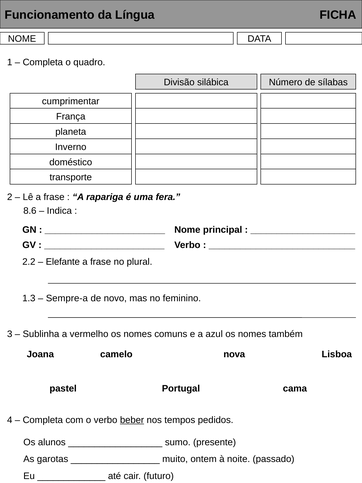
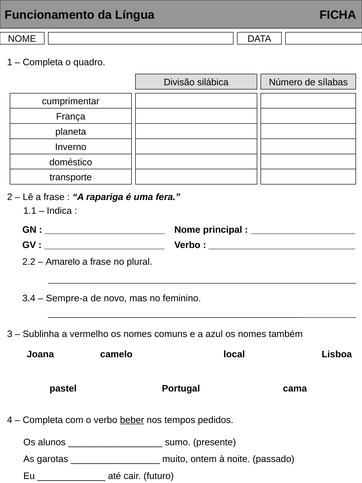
8.6: 8.6 -> 1.1
Elefante: Elefante -> Amarelo
1.3: 1.3 -> 3.4
nova: nova -> local
